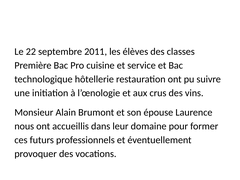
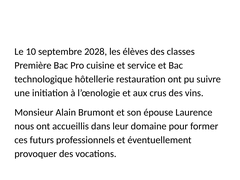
22: 22 -> 10
2011: 2011 -> 2028
